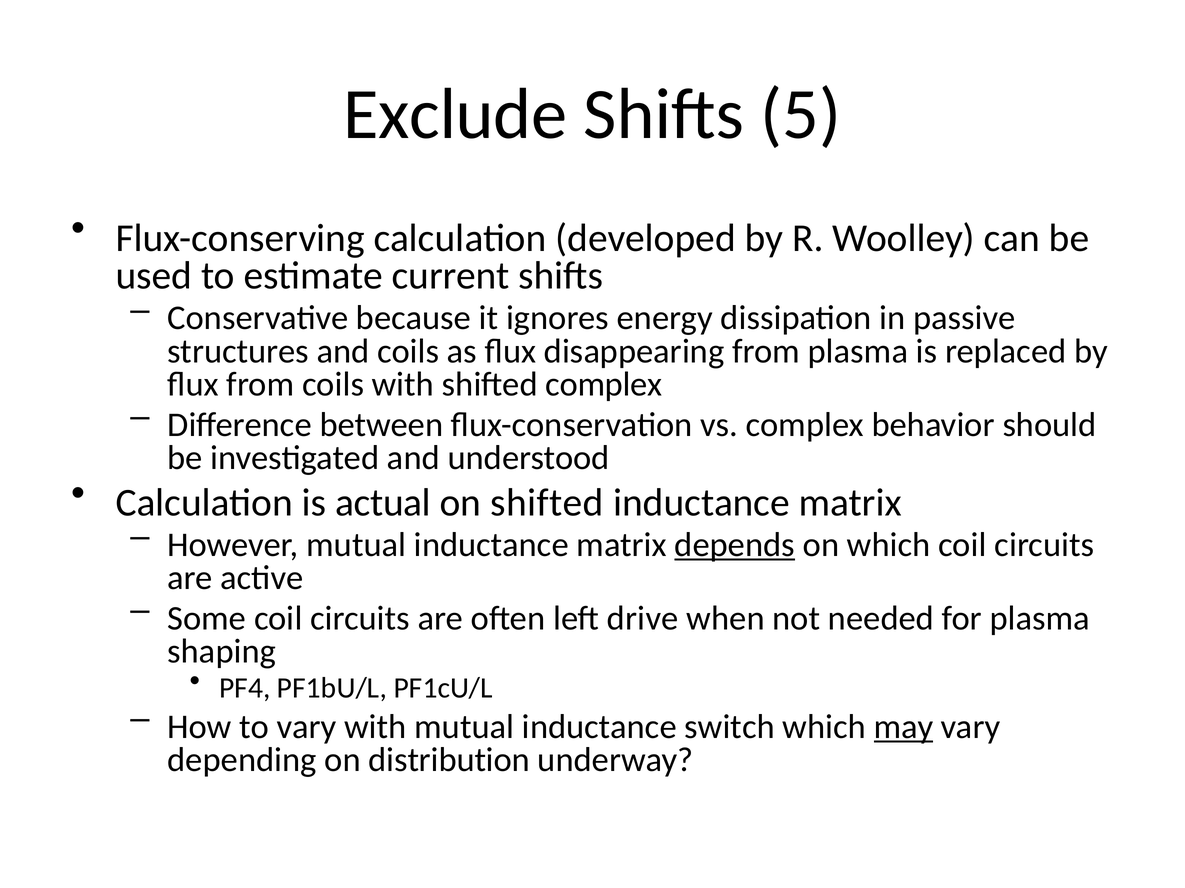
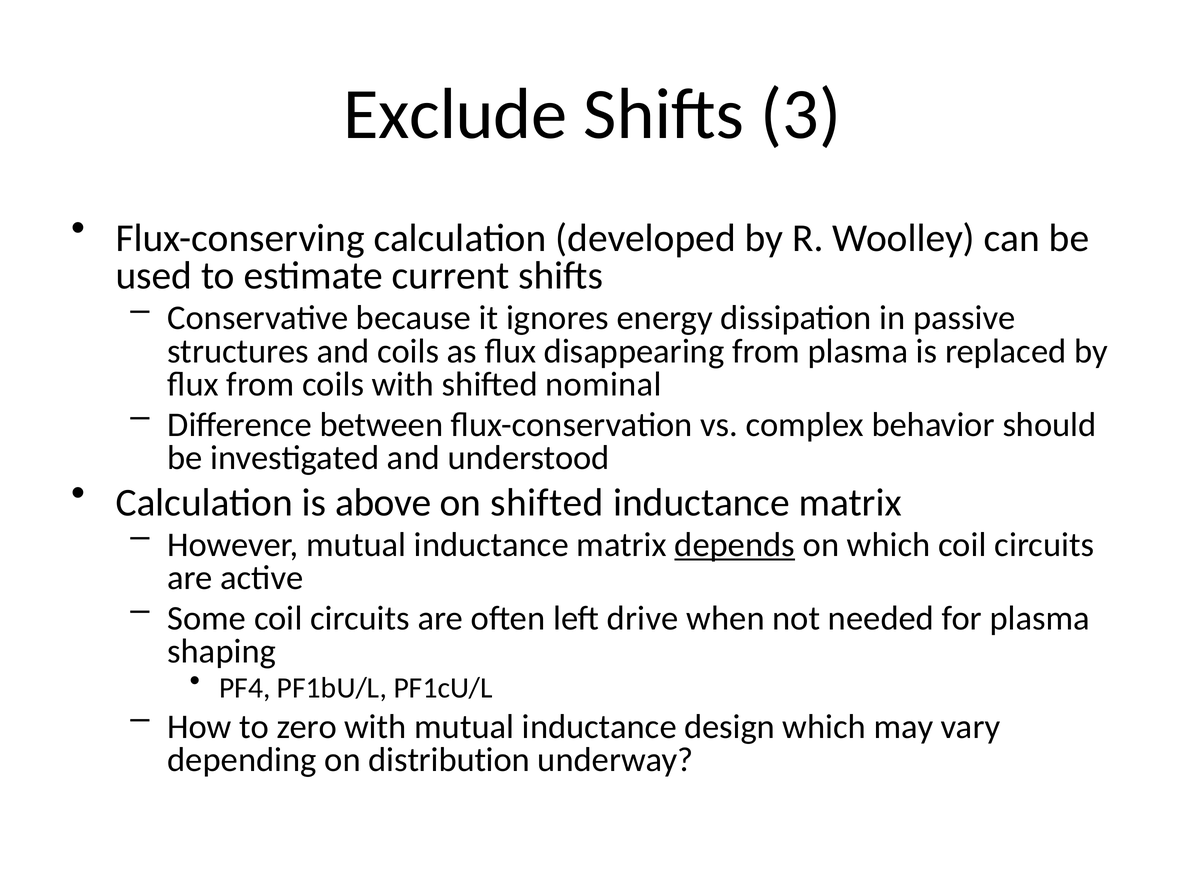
5: 5 -> 3
shifted complex: complex -> nominal
actual: actual -> above
to vary: vary -> zero
switch: switch -> design
may underline: present -> none
